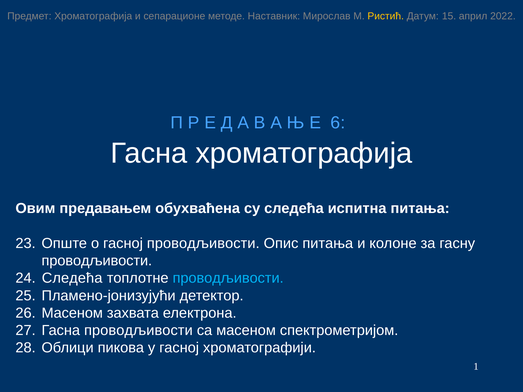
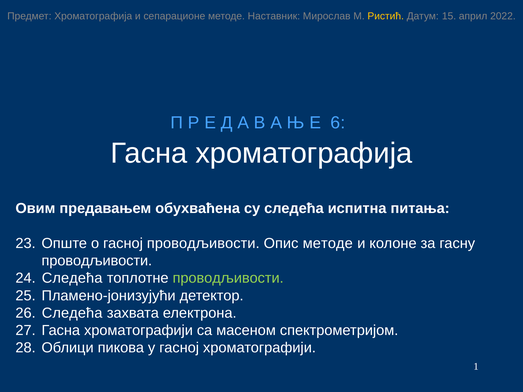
Опис питања: питања -> методе
проводљивости at (228, 278) colour: light blue -> light green
Масеном at (72, 313): Масеном -> Следећа
Гасна проводљивости: проводљивости -> хроматографији
